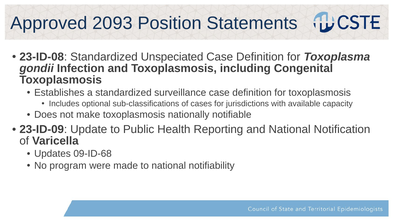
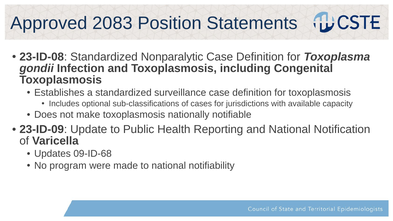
2093: 2093 -> 2083
Unspeciated: Unspeciated -> Nonparalytic
